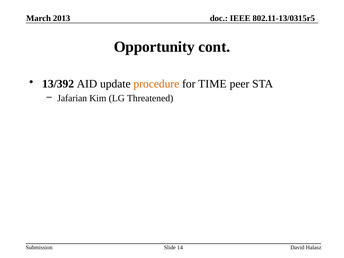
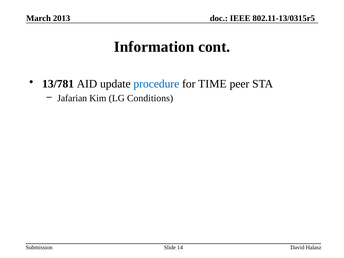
Opportunity: Opportunity -> Information
13/392: 13/392 -> 13/781
procedure colour: orange -> blue
Threatened: Threatened -> Conditions
